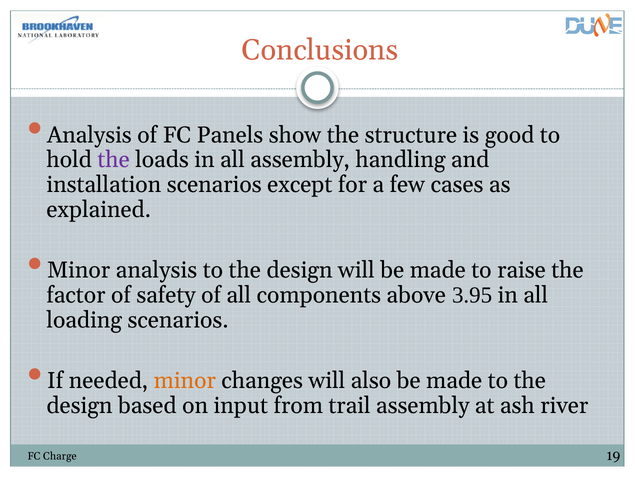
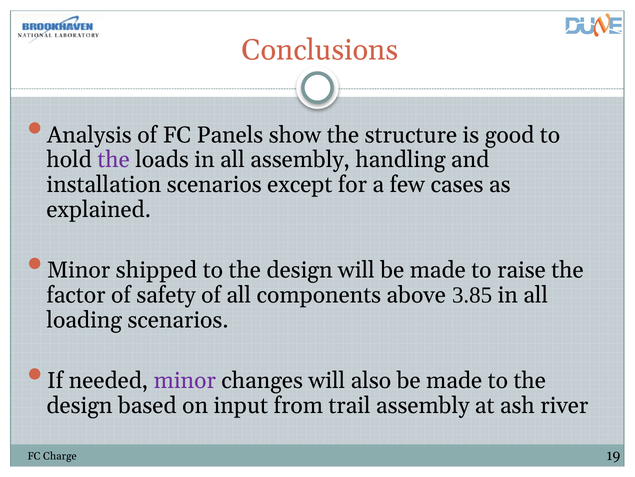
Minor analysis: analysis -> shipped
3.95: 3.95 -> 3.85
minor at (185, 380) colour: orange -> purple
